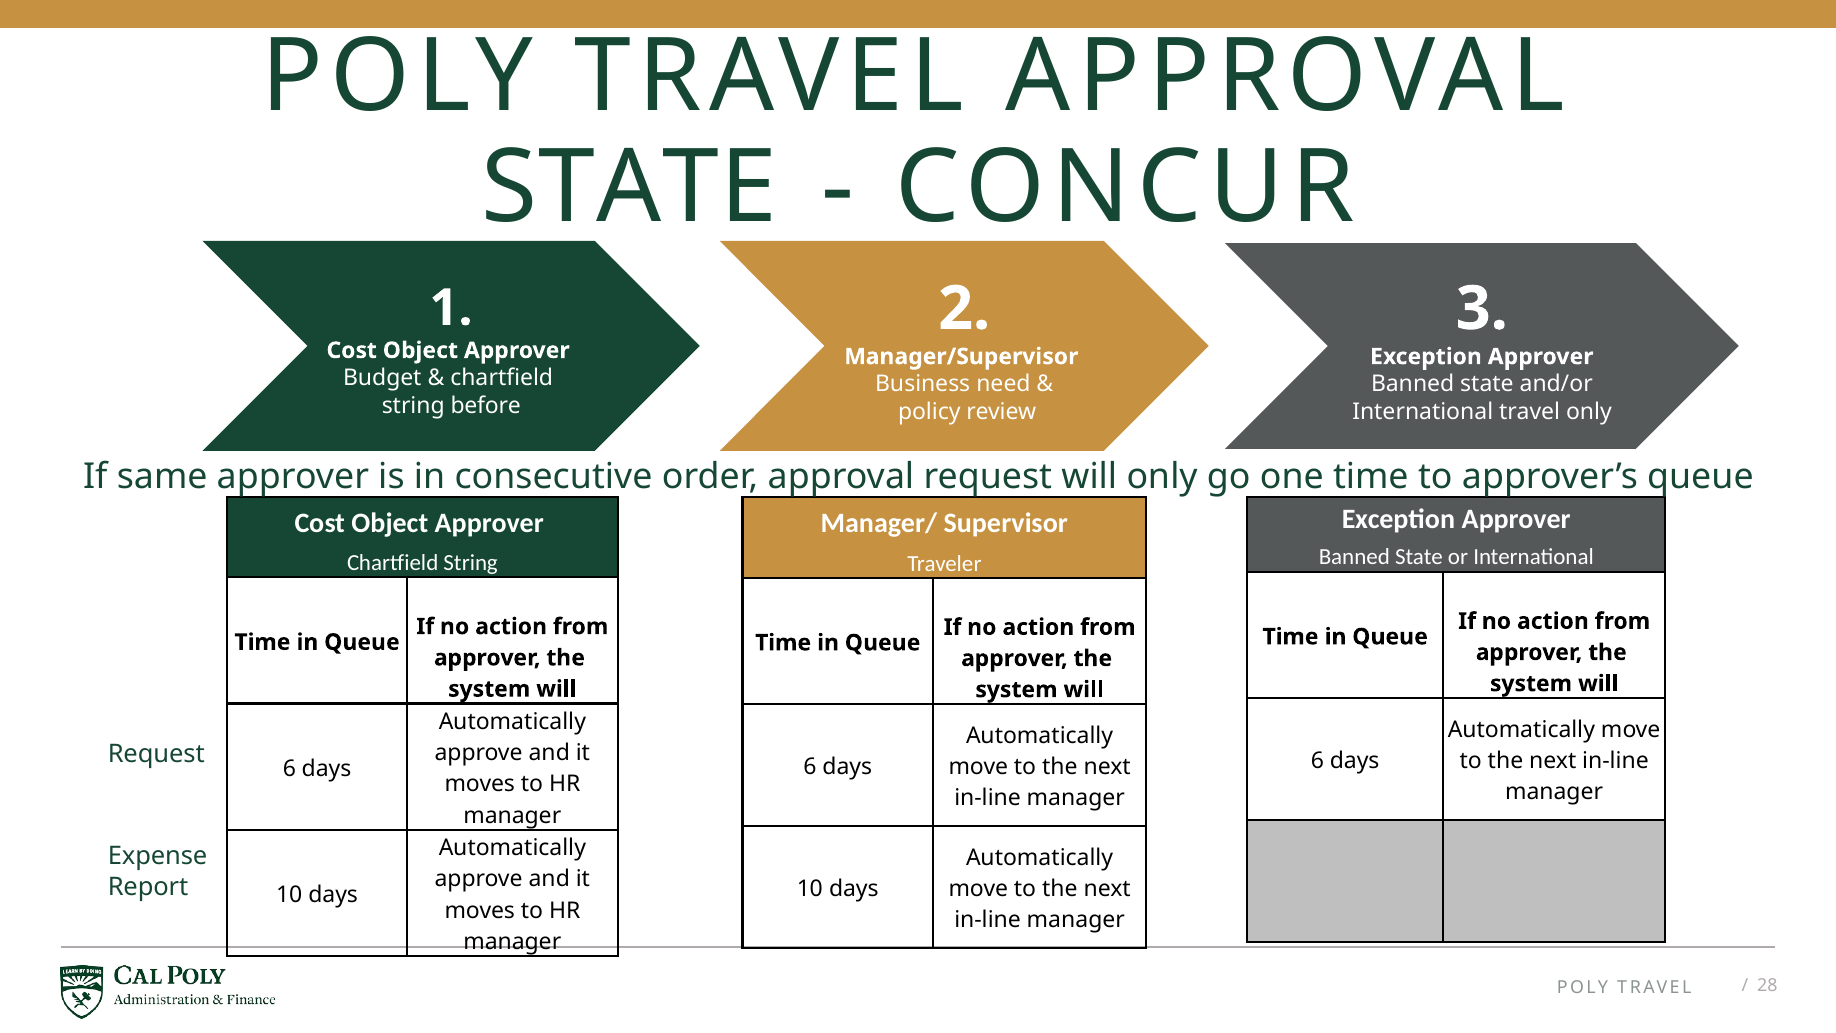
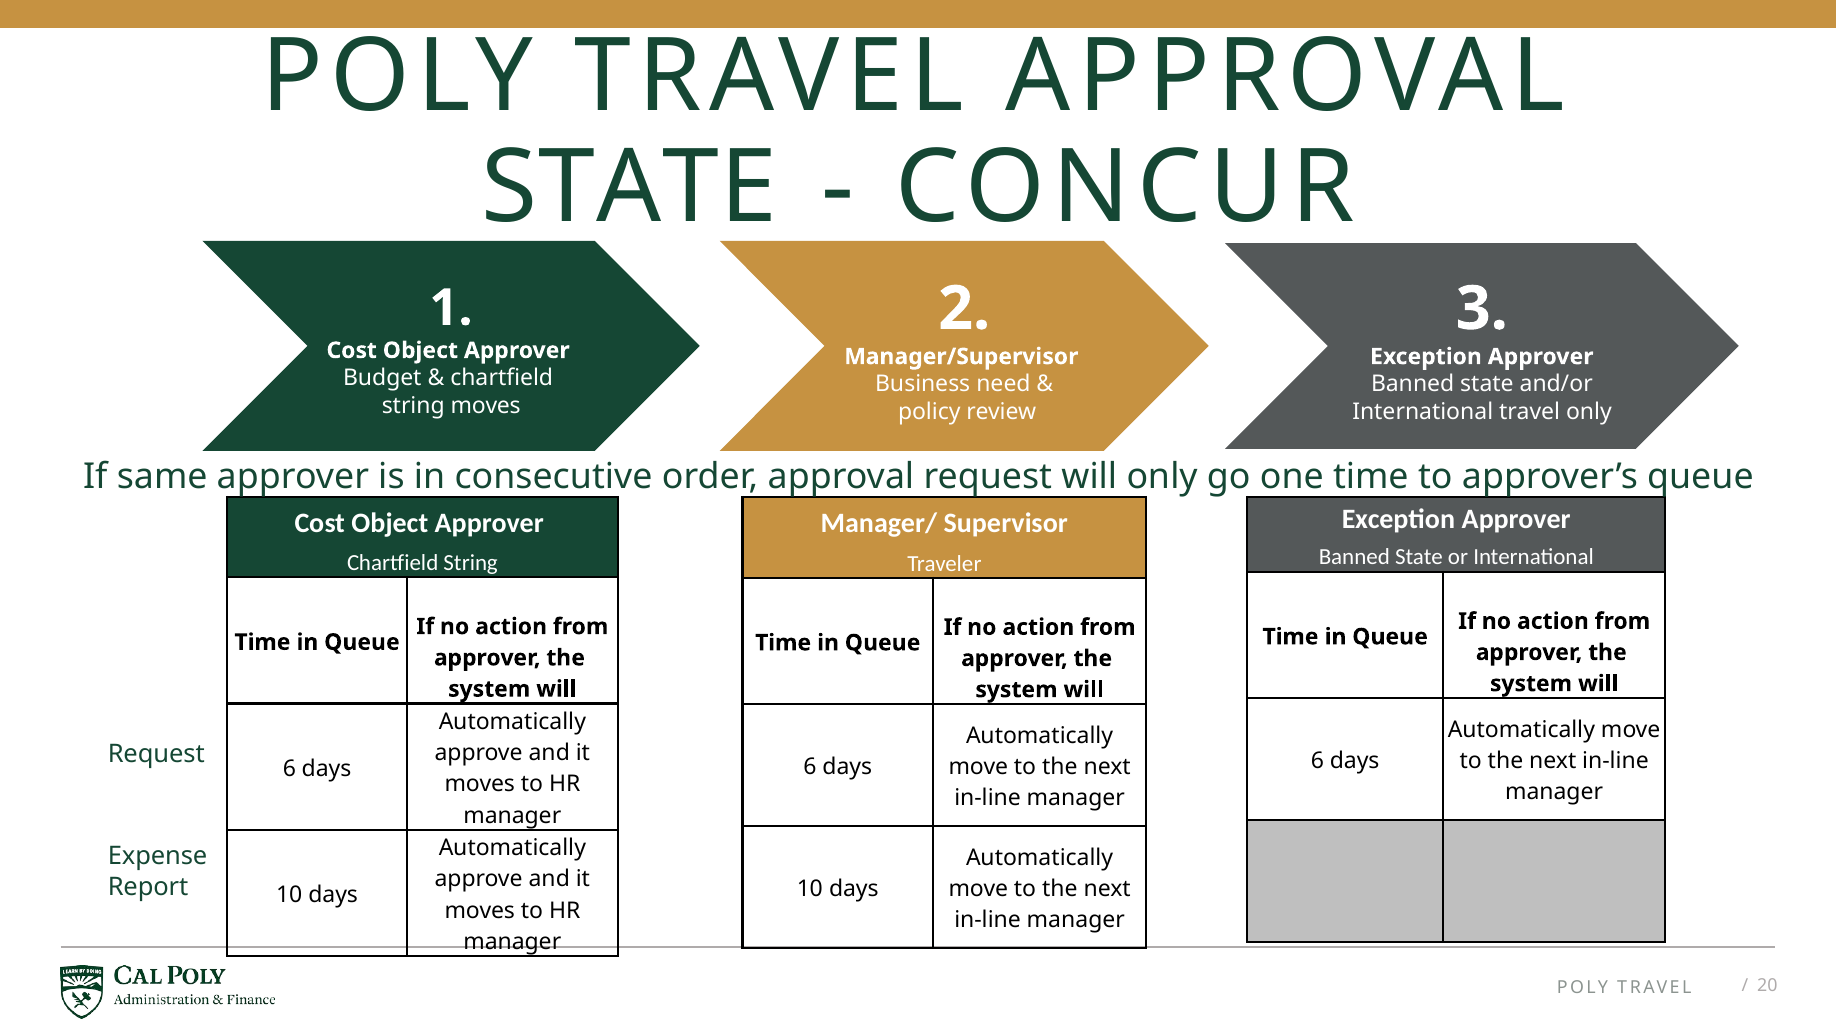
string before: before -> moves
28: 28 -> 20
